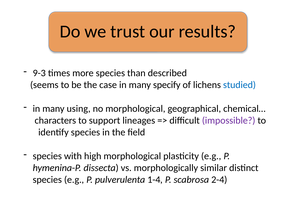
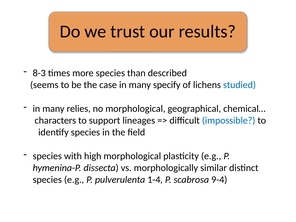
9-3: 9-3 -> 8-3
using: using -> relies
impossible colour: purple -> blue
2-4: 2-4 -> 9-4
